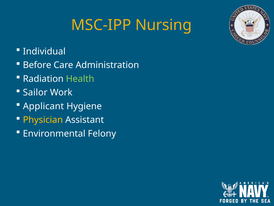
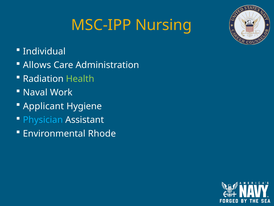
Before: Before -> Allows
Sailor: Sailor -> Naval
Physician colour: yellow -> light blue
Felony: Felony -> Rhode
